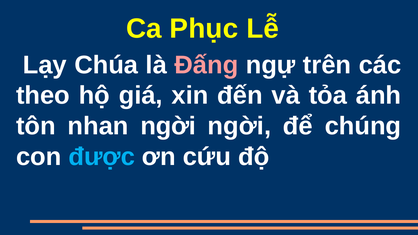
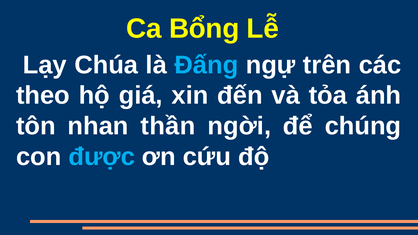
Phục: Phục -> Bổng
Đấng colour: pink -> light blue
nhan ngời: ngời -> thần
